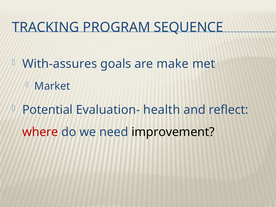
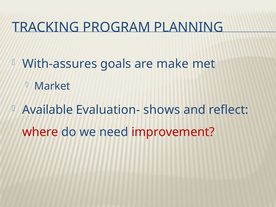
SEQUENCE: SEQUENCE -> PLANNING
Potential: Potential -> Available
health: health -> shows
improvement colour: black -> red
